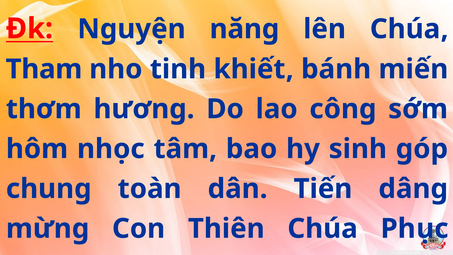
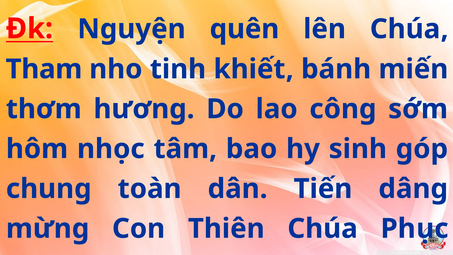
năng: năng -> quên
